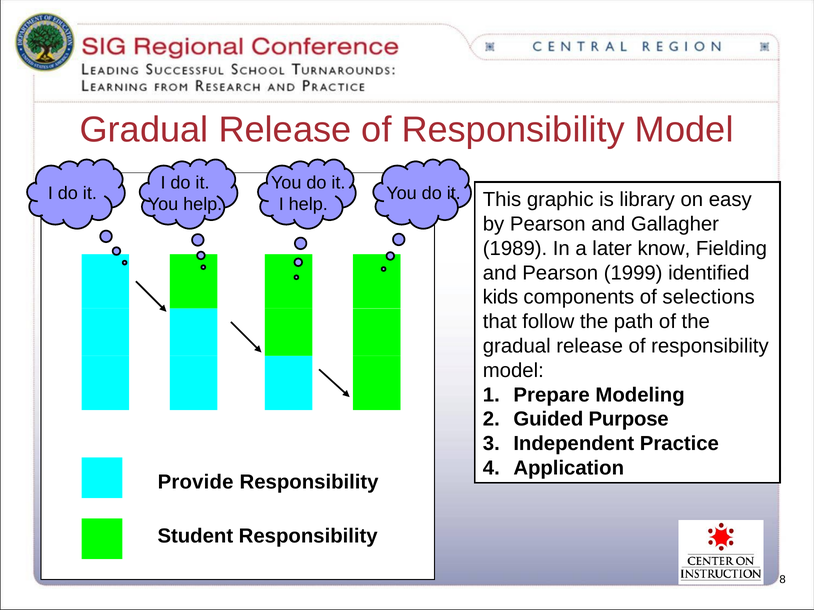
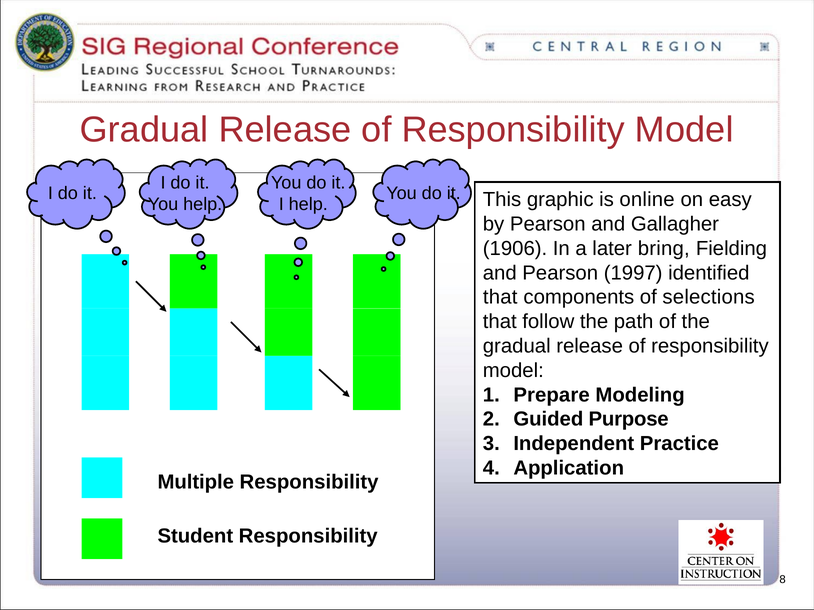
library: library -> online
1989: 1989 -> 1906
know: know -> bring
1999: 1999 -> 1997
kids at (500, 297): kids -> that
Provide: Provide -> Multiple
